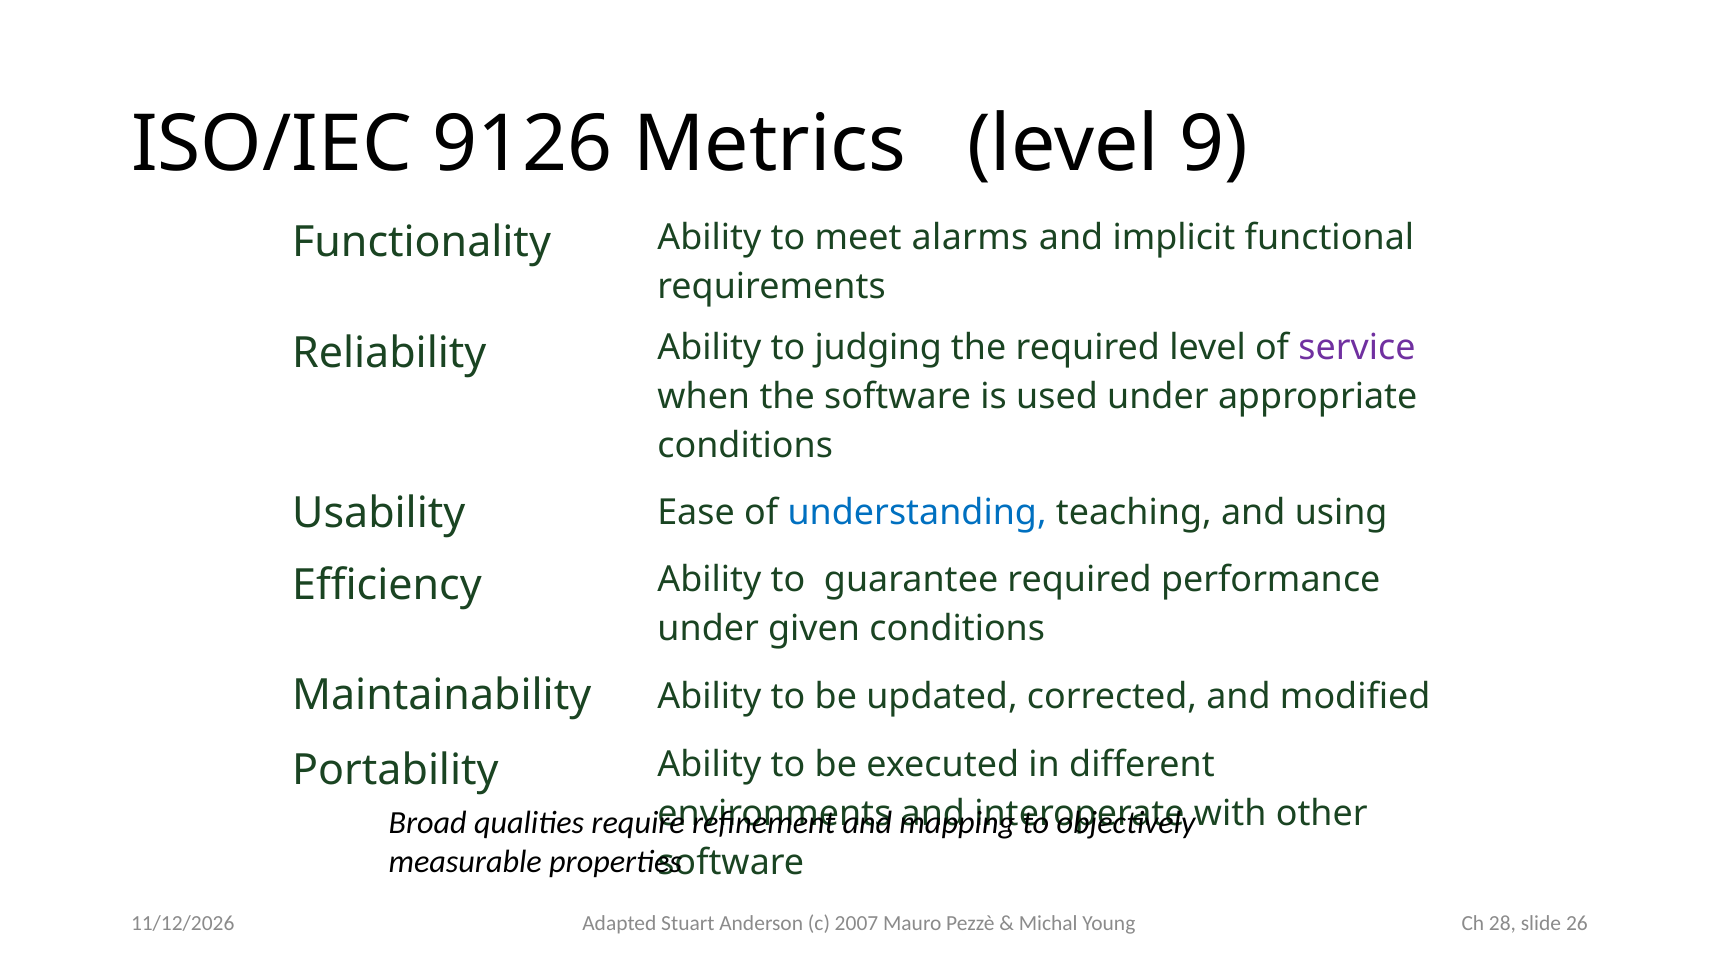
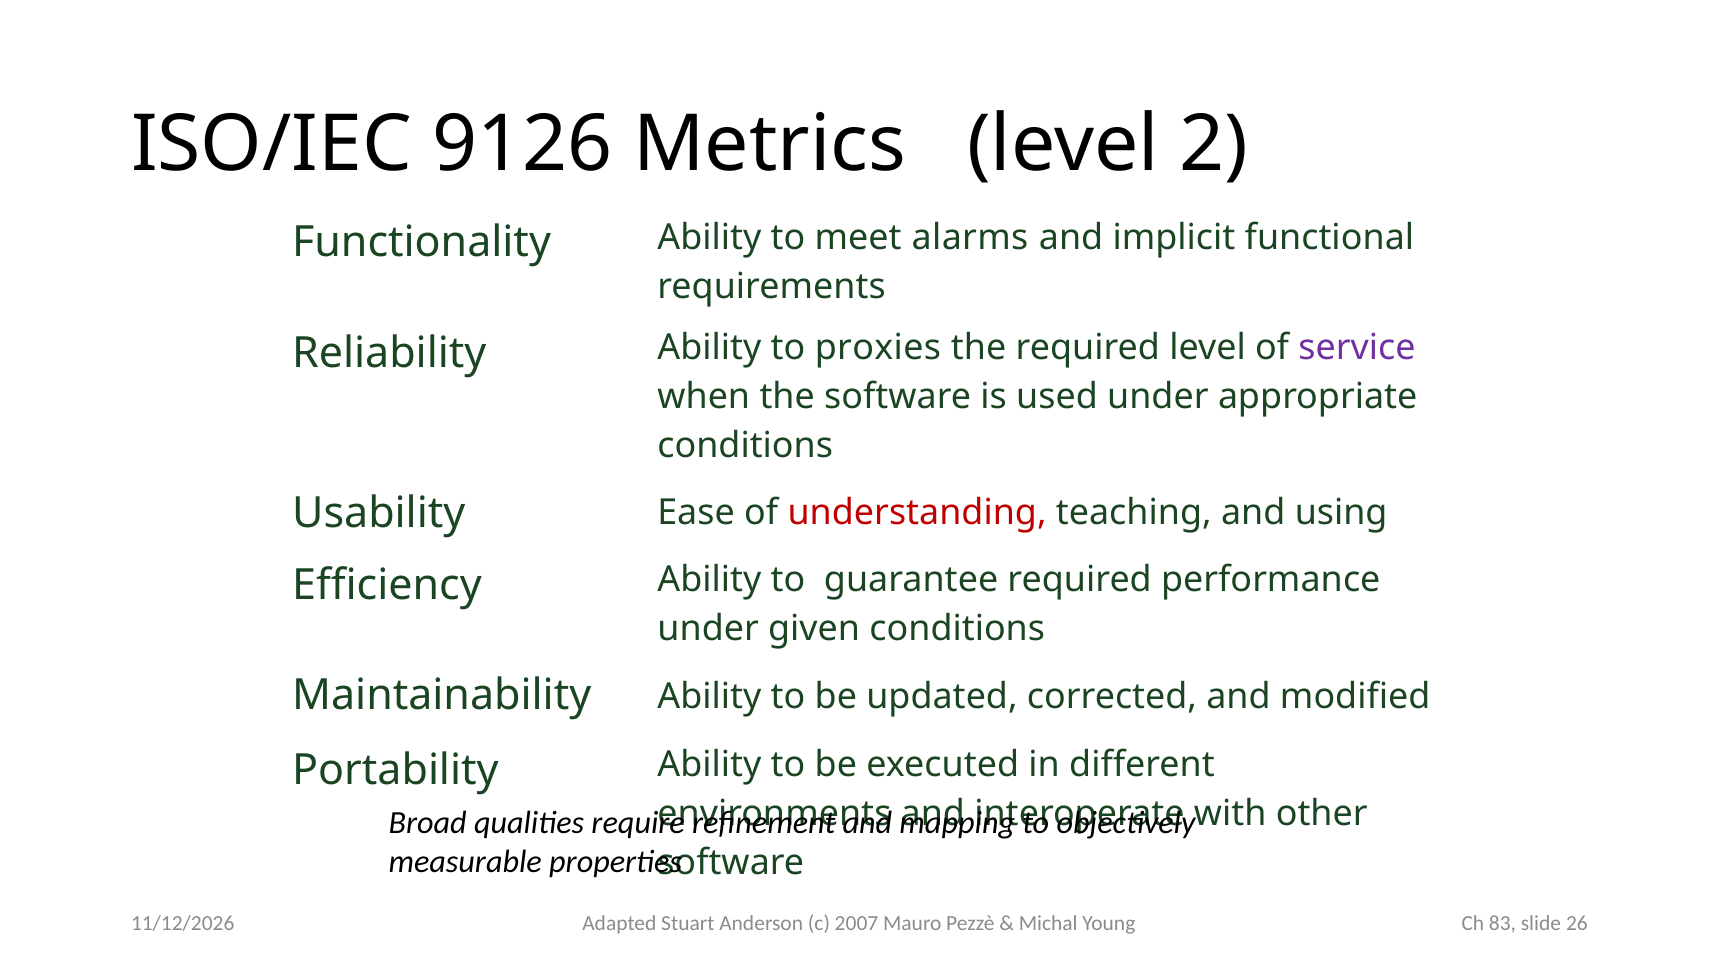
9: 9 -> 2
judging: judging -> proxies
understanding colour: blue -> red
28: 28 -> 83
